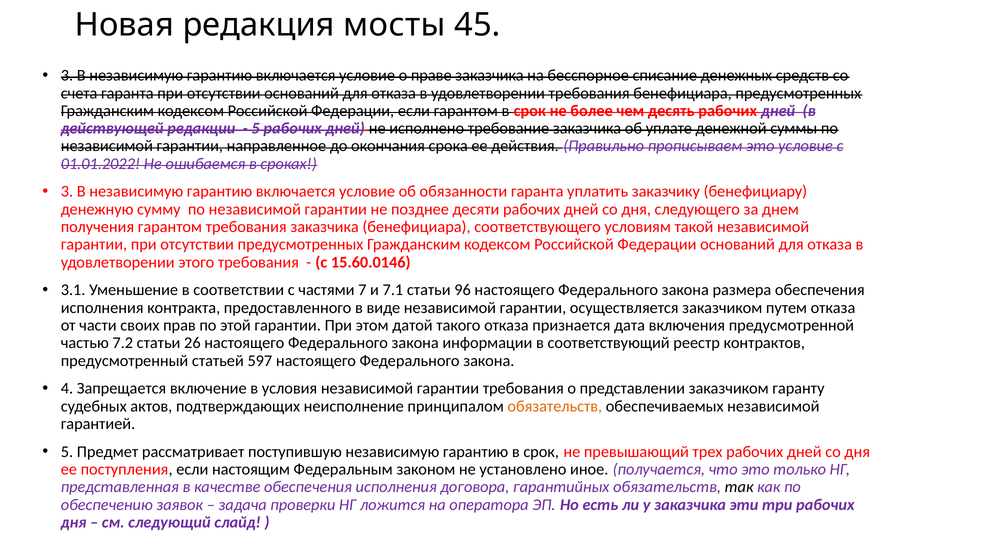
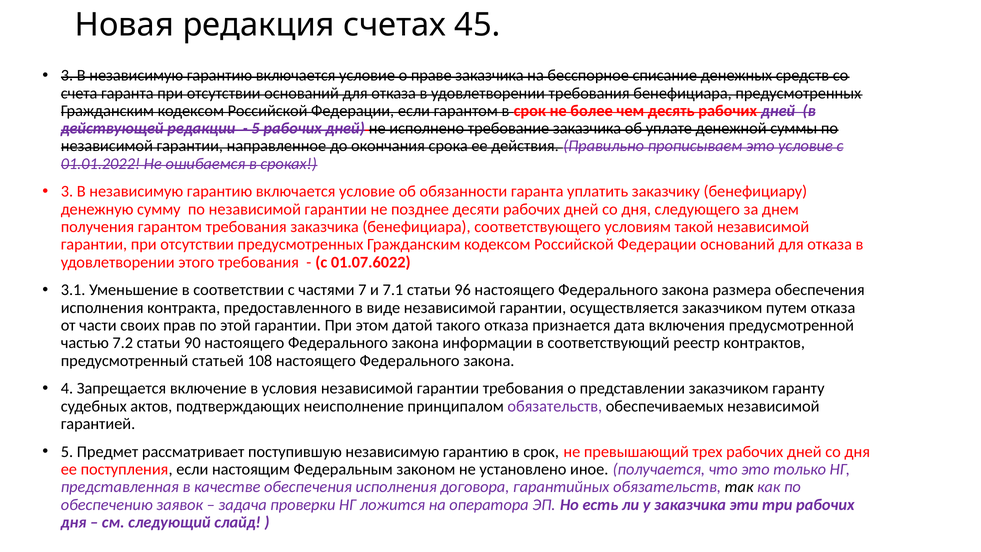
мосты: мосты -> счетах
15.60.0146: 15.60.0146 -> 01.07.6022
26: 26 -> 90
597: 597 -> 108
обязательств at (555, 406) colour: orange -> purple
